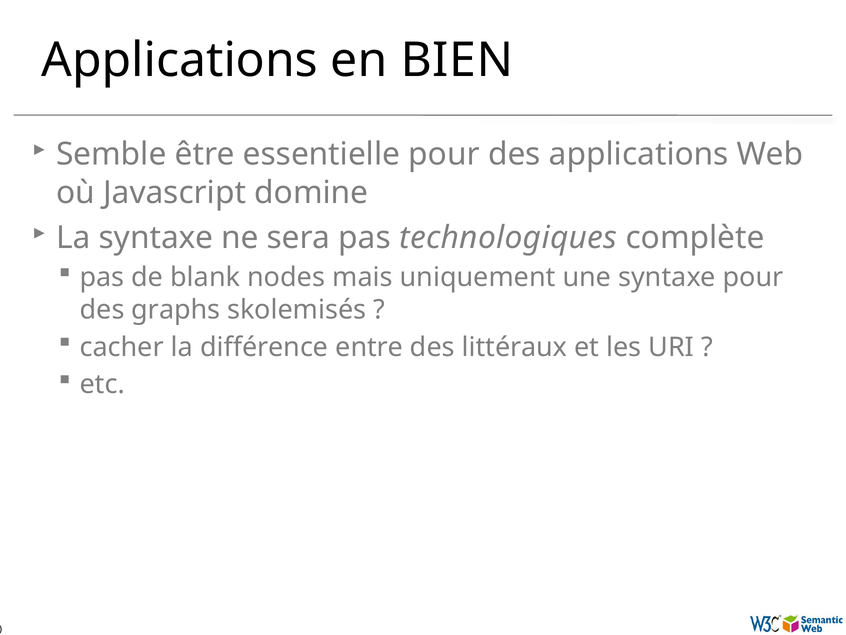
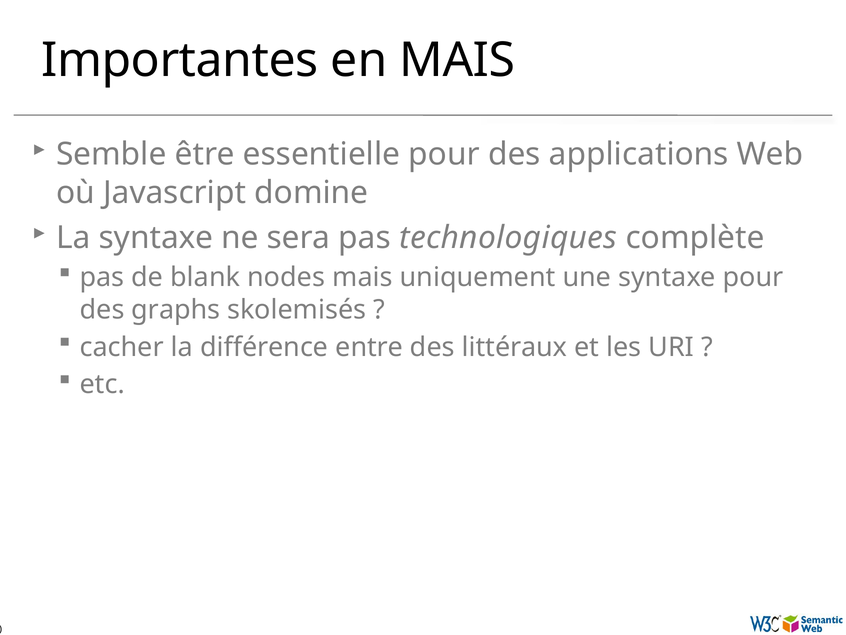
Applications at (180, 60): Applications -> Importantes
en BIEN: BIEN -> MAIS
